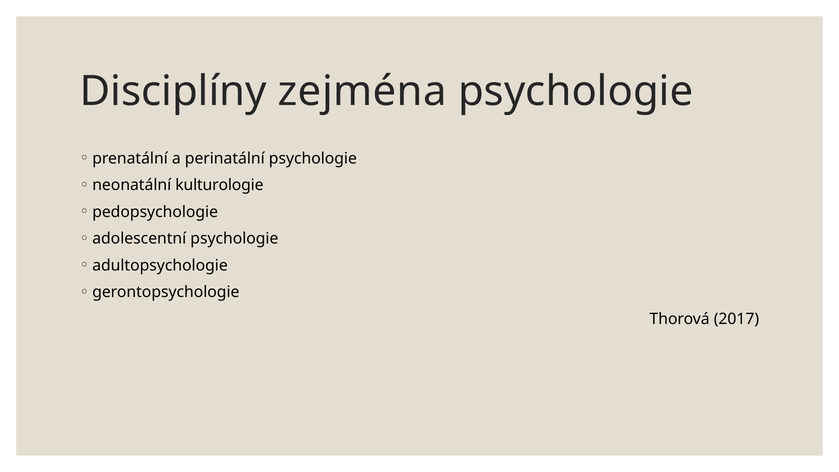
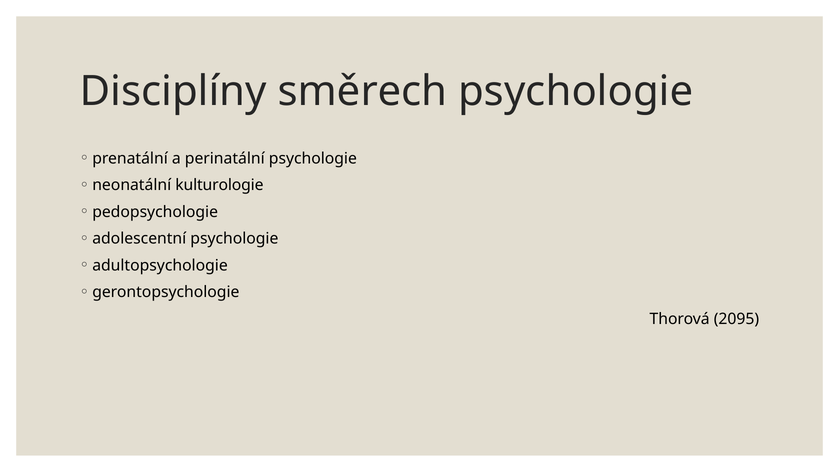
zejména: zejména -> směrech
2017: 2017 -> 2095
